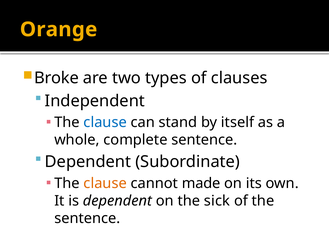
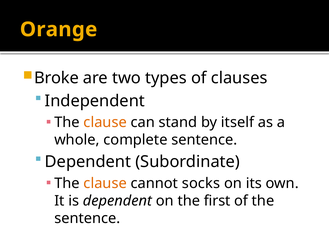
clause at (105, 123) colour: blue -> orange
made: made -> socks
sick: sick -> first
